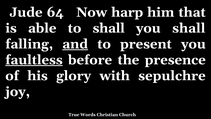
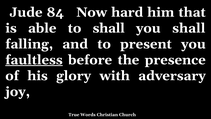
64: 64 -> 84
harp: harp -> hard
and underline: present -> none
sepulchre: sepulchre -> adversary
